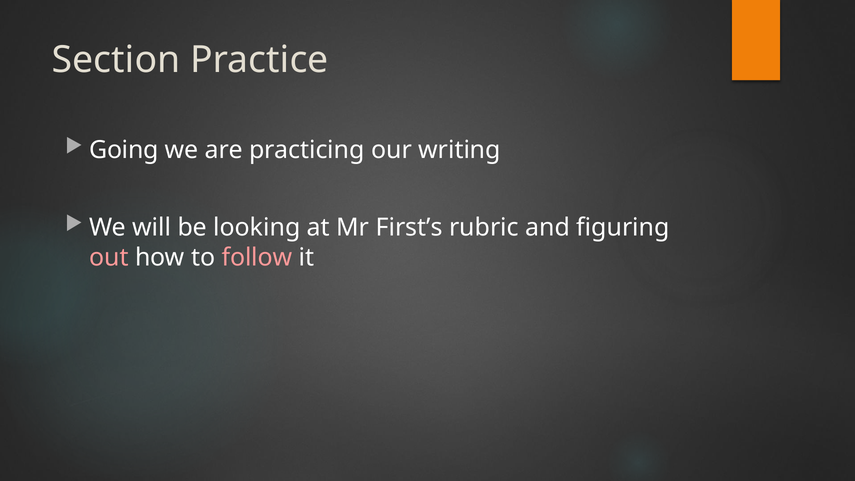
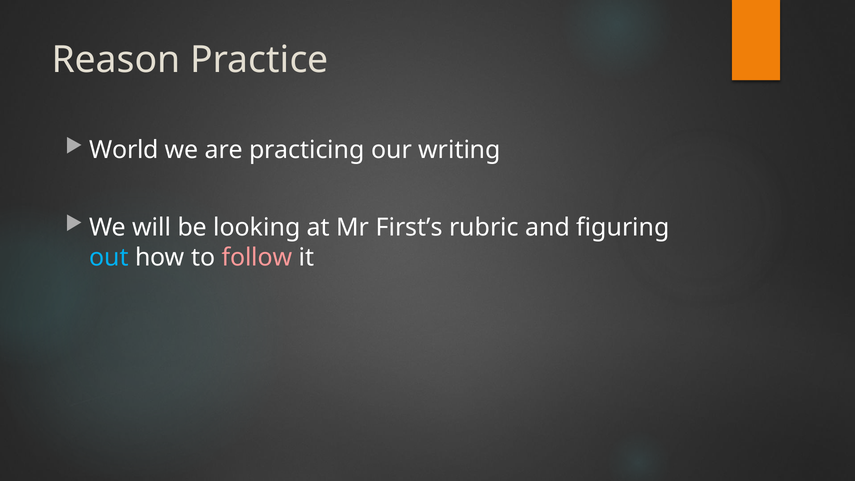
Section: Section -> Reason
Going: Going -> World
out colour: pink -> light blue
